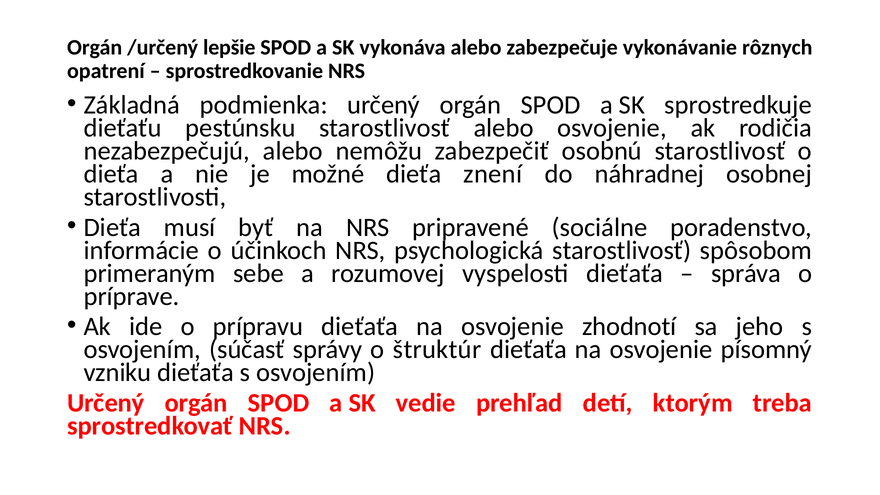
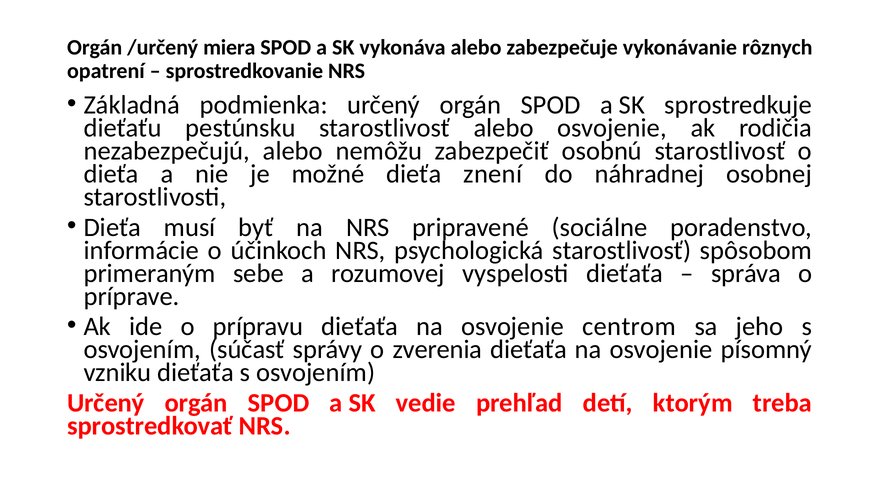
lepšie: lepšie -> miera
zhodnotí: zhodnotí -> centrom
štruktúr: štruktúr -> zverenia
